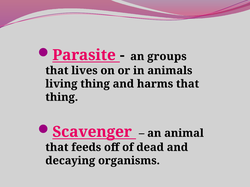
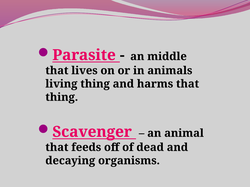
groups: groups -> middle
